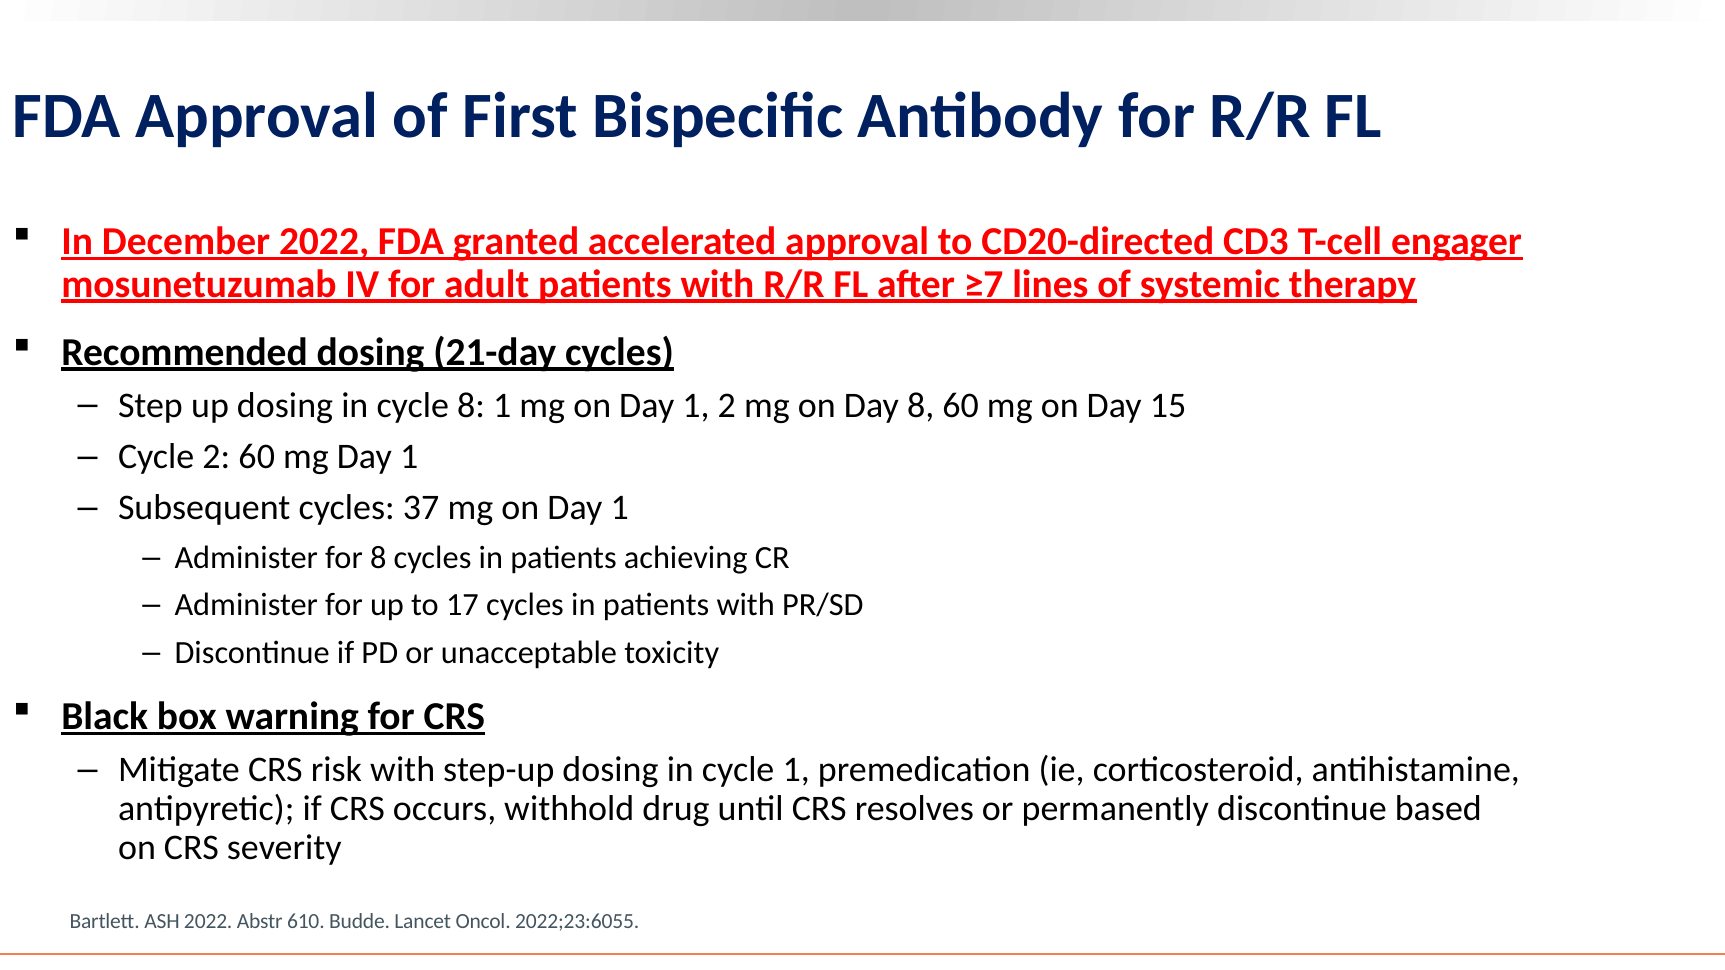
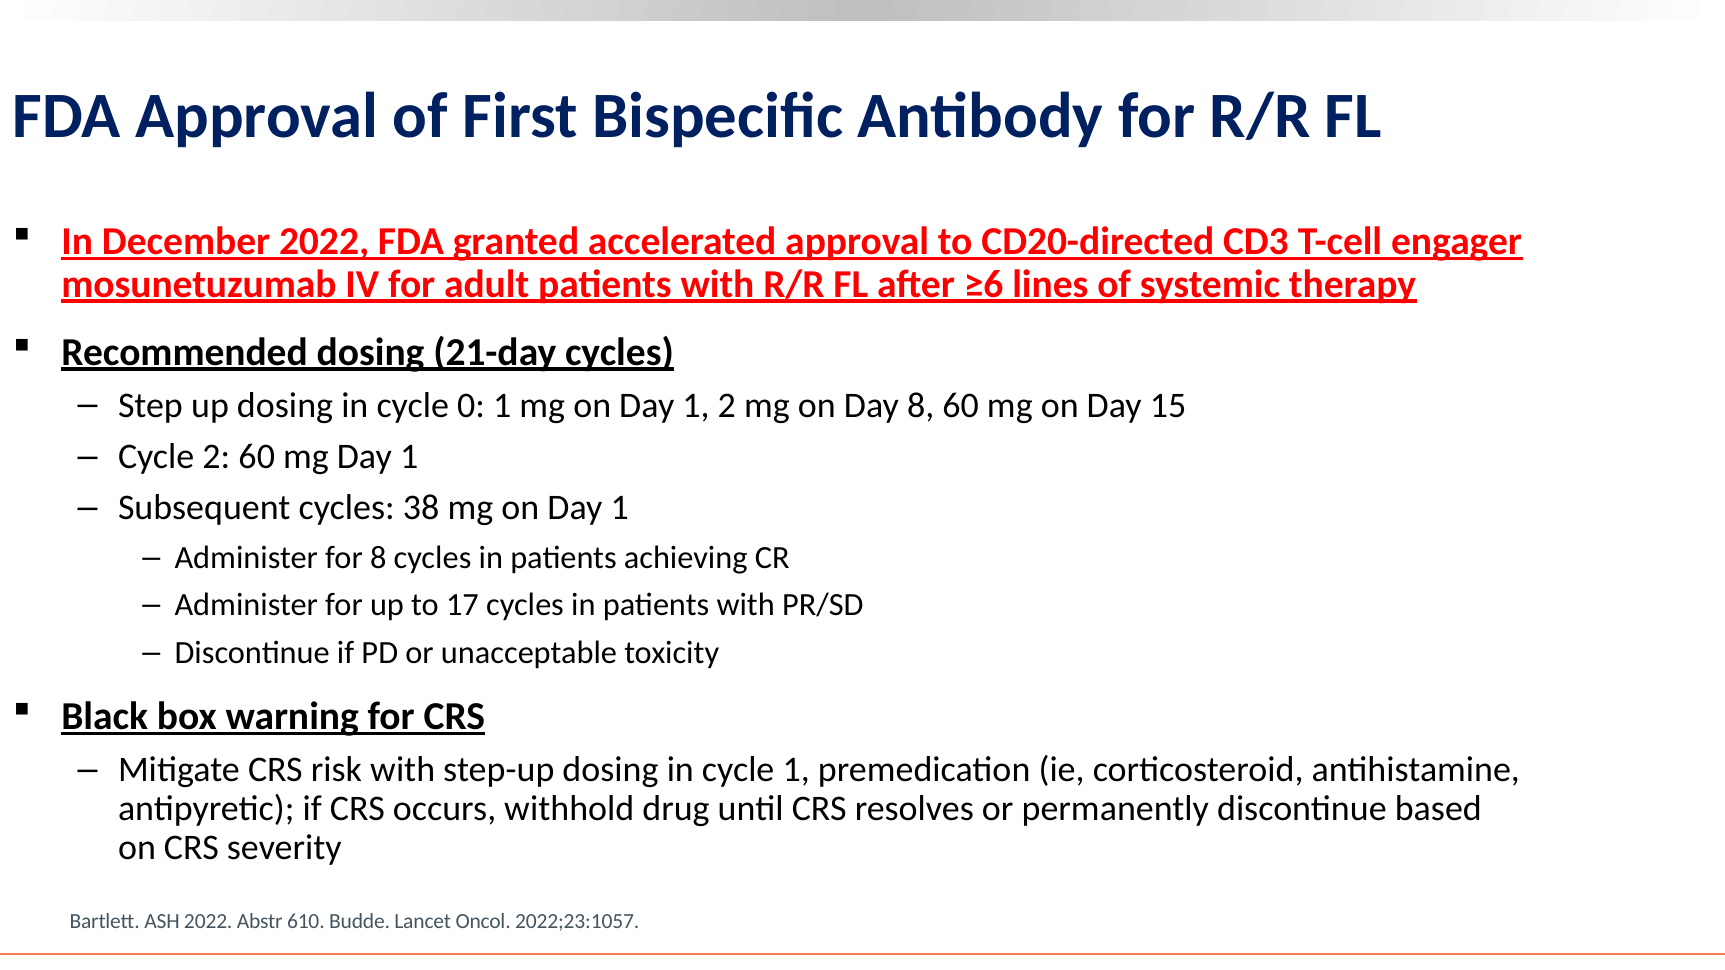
≥7: ≥7 -> ≥6
cycle 8: 8 -> 0
37: 37 -> 38
2022;23:6055: 2022;23:6055 -> 2022;23:1057
